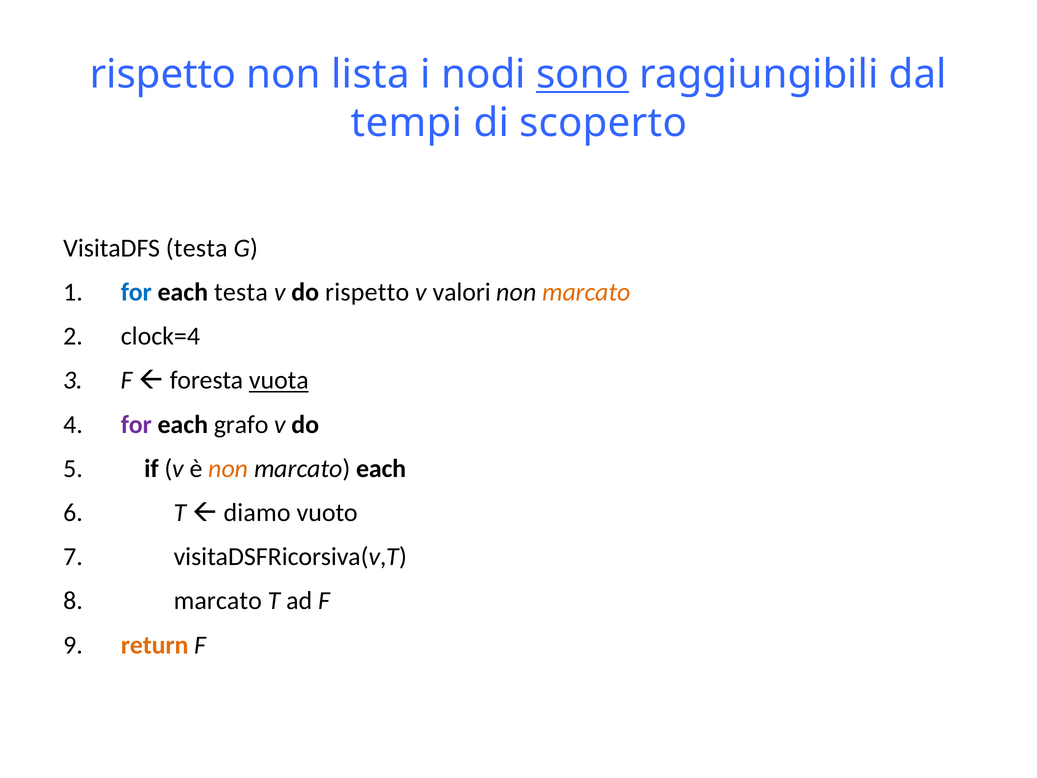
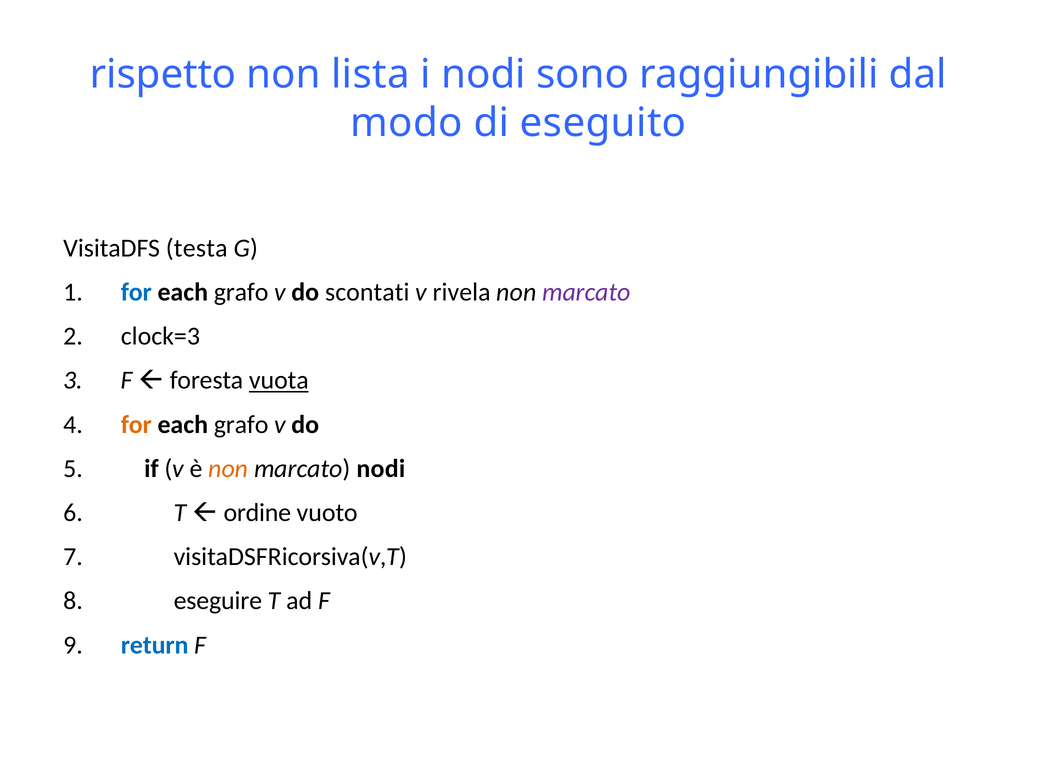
sono underline: present -> none
tempi: tempi -> modo
scoperto: scoperto -> eseguito
testa at (241, 292): testa -> grafo
do rispetto: rispetto -> scontati
valori: valori -> rivela
marcato at (586, 292) colour: orange -> purple
clock=4: clock=4 -> clock=3
for at (136, 424) colour: purple -> orange
marcato each: each -> nodi
diamo: diamo -> ordine
marcato at (218, 601): marcato -> eseguire
return colour: orange -> blue
